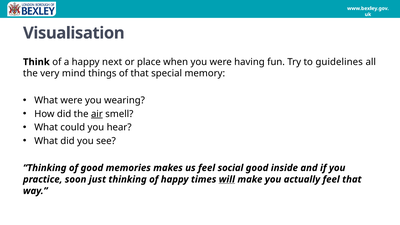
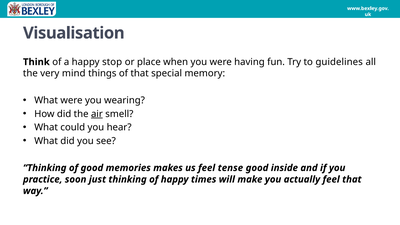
next: next -> stop
social: social -> tense
will underline: present -> none
